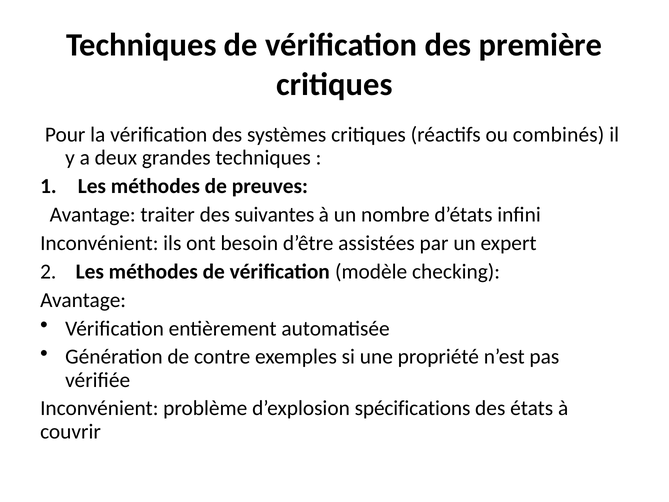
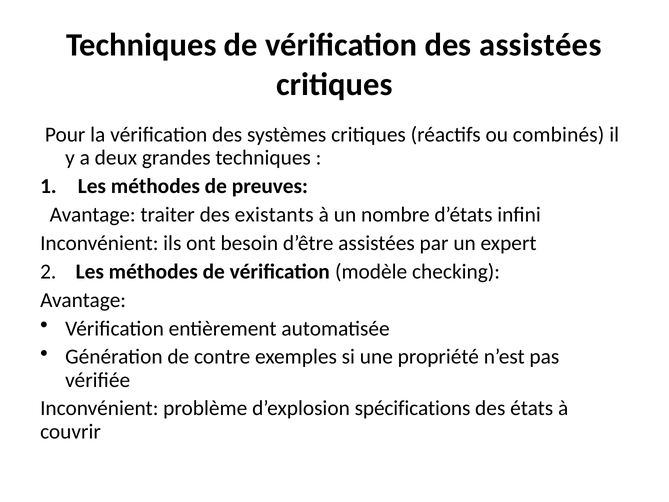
des première: première -> assistées
suivantes: suivantes -> existants
